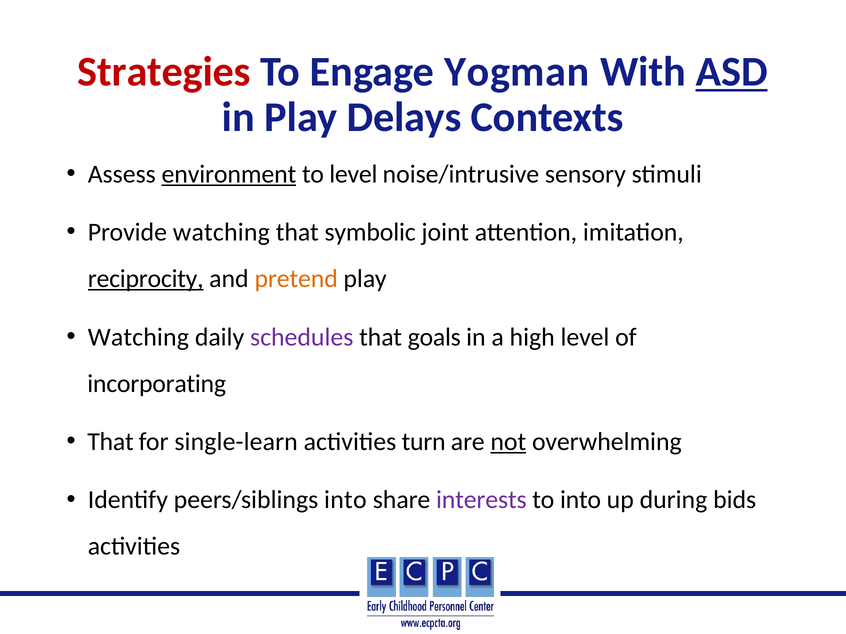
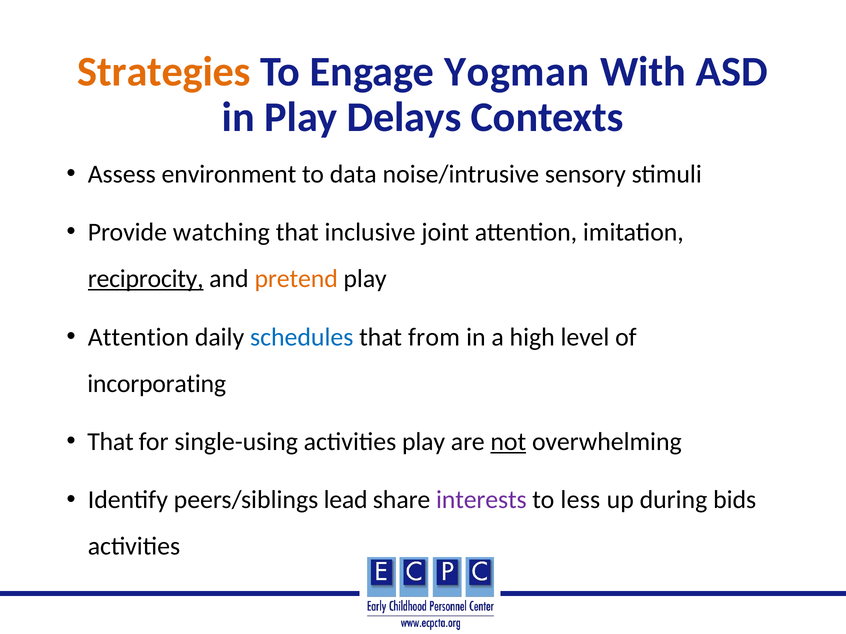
Strategies colour: red -> orange
ASD underline: present -> none
environment underline: present -> none
to level: level -> data
symbolic: symbolic -> inclusive
Watching at (138, 337): Watching -> Attention
schedules colour: purple -> blue
goals: goals -> from
single-learn: single-learn -> single-using
activities turn: turn -> play
peers/siblings into: into -> lead
to into: into -> less
